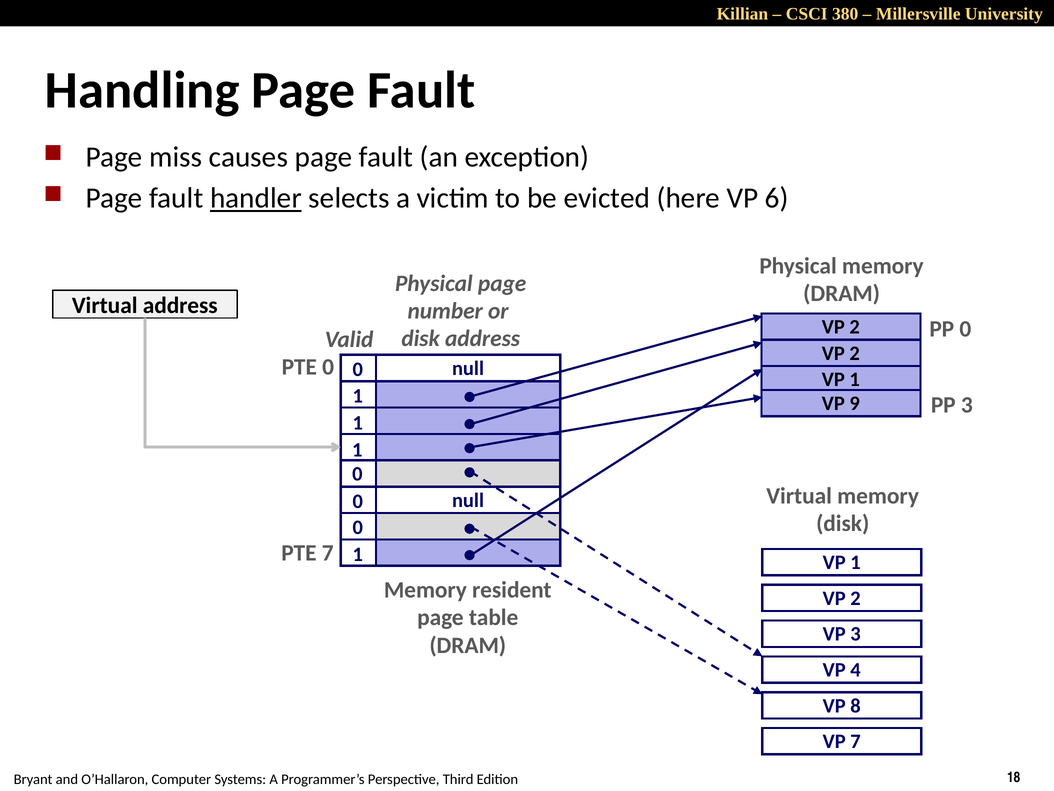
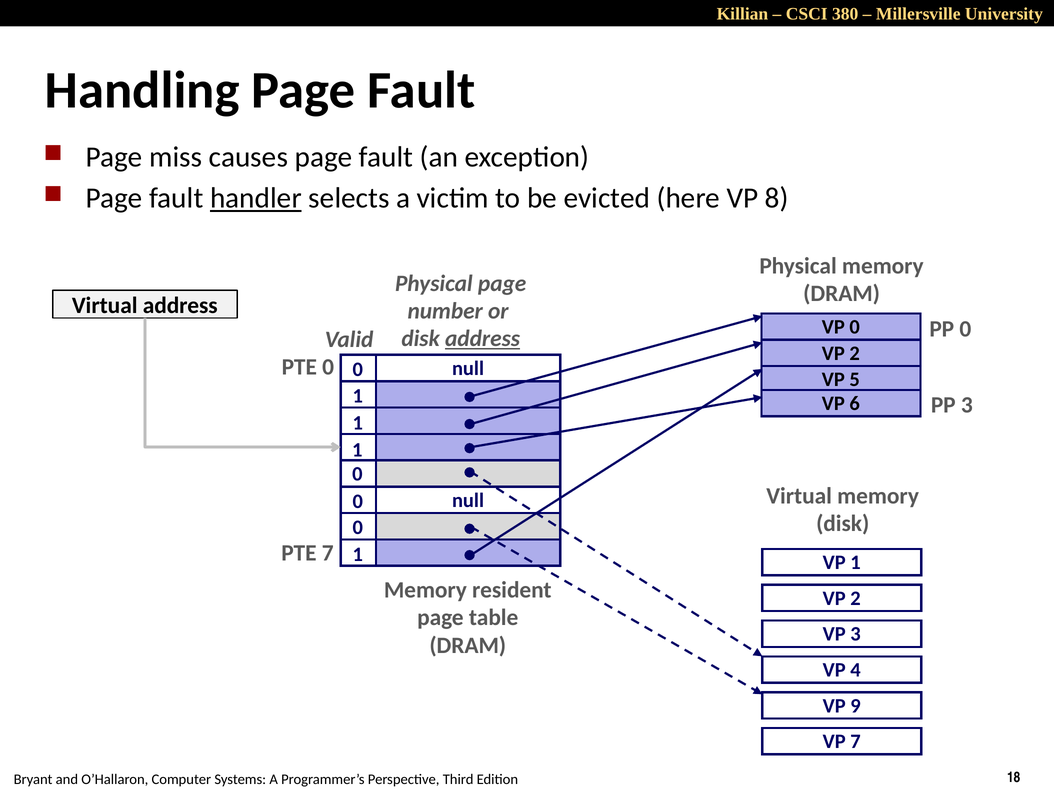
6: 6 -> 8
2 at (855, 327): 2 -> 0
address at (483, 338) underline: none -> present
1 at (855, 379): 1 -> 5
9: 9 -> 6
8: 8 -> 9
